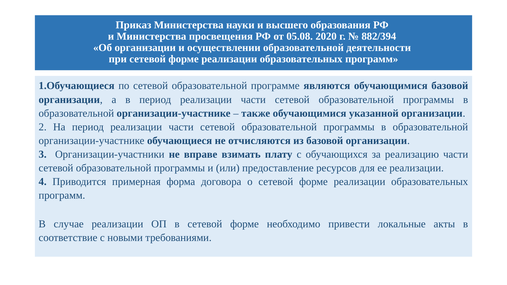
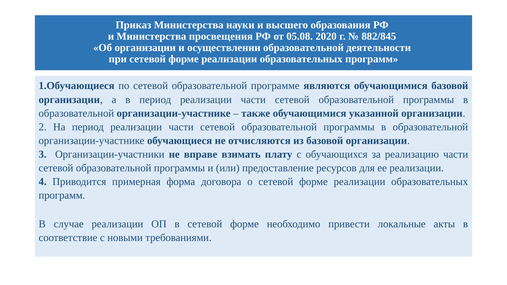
882/394: 882/394 -> 882/845
